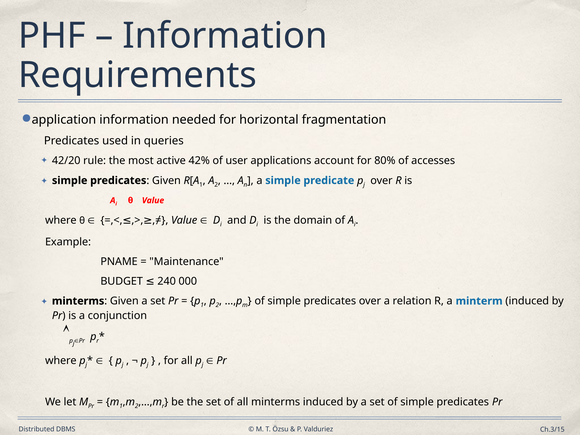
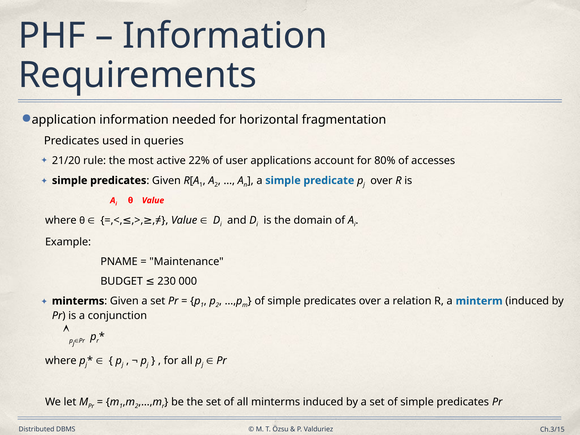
42/20: 42/20 -> 21/20
42%: 42% -> 22%
240: 240 -> 230
